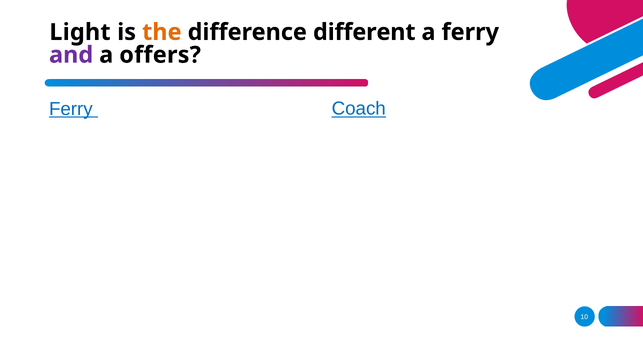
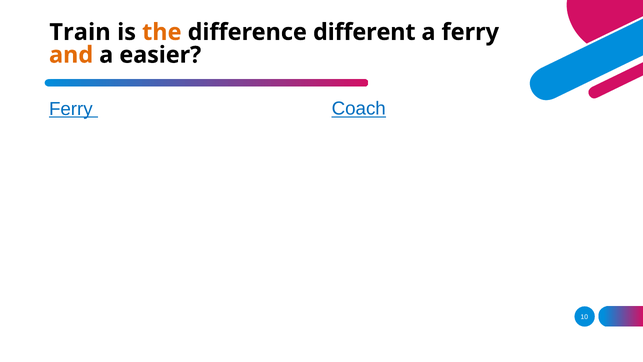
Light: Light -> Train
and colour: purple -> orange
offers: offers -> easier
